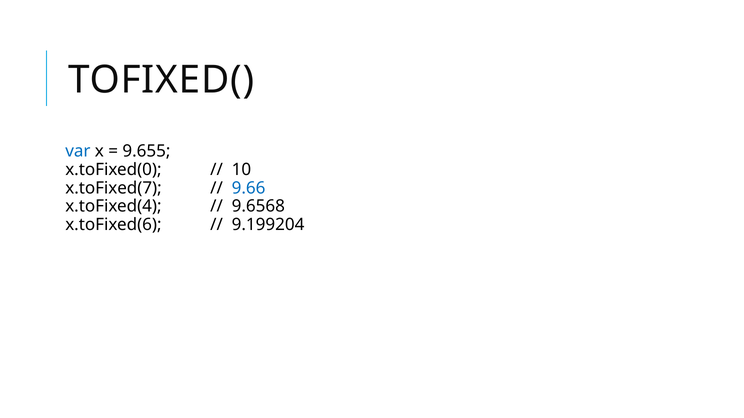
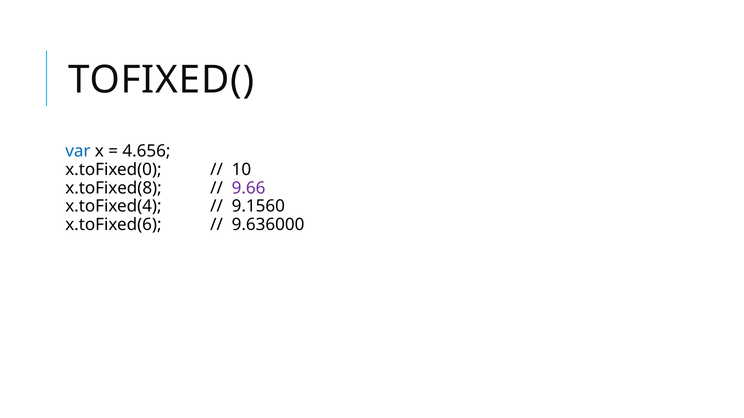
9.655: 9.655 -> 4.656
x.toFixed(7: x.toFixed(7 -> x.toFixed(8
9.66 colour: blue -> purple
9.6568: 9.6568 -> 9.1560
9.199204: 9.199204 -> 9.636000
